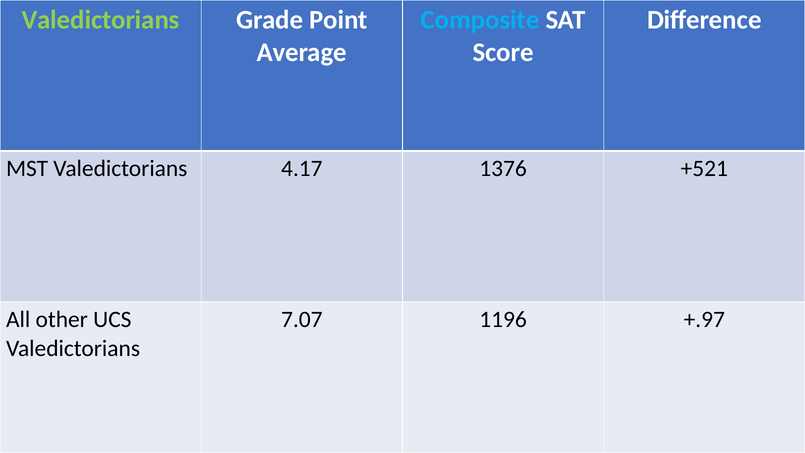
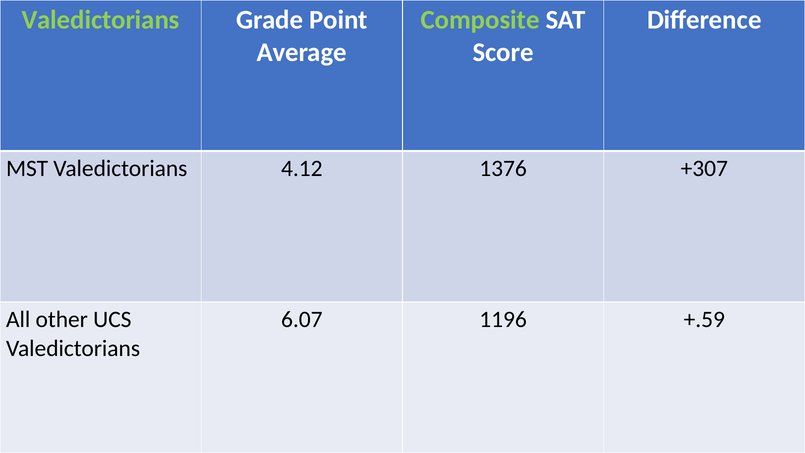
Composite colour: light blue -> light green
4.17: 4.17 -> 4.12
+521: +521 -> +307
7.07: 7.07 -> 6.07
+.97: +.97 -> +.59
